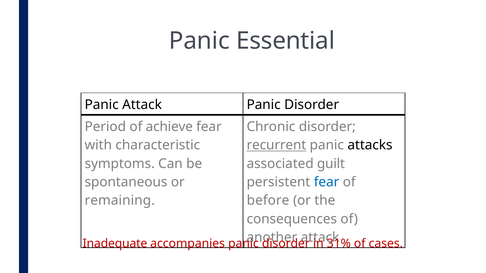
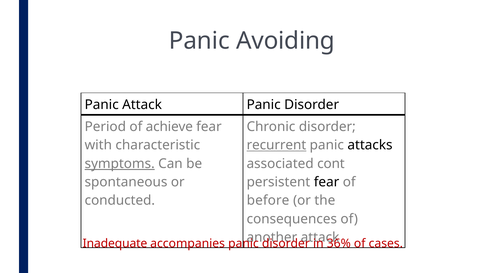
Essential: Essential -> Avoiding
symptoms underline: none -> present
guilt: guilt -> cont
fear at (327, 182) colour: blue -> black
remaining: remaining -> conducted
31%: 31% -> 36%
